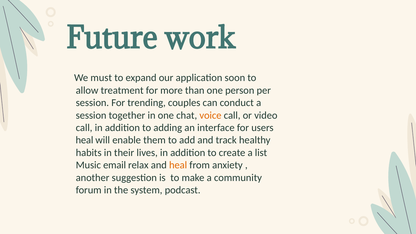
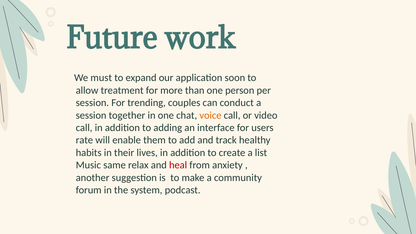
heal at (84, 140): heal -> rate
email: email -> same
heal at (178, 165) colour: orange -> red
